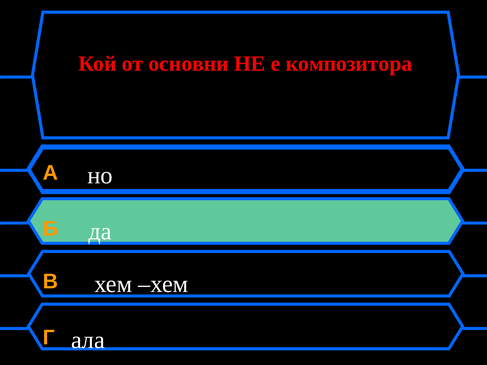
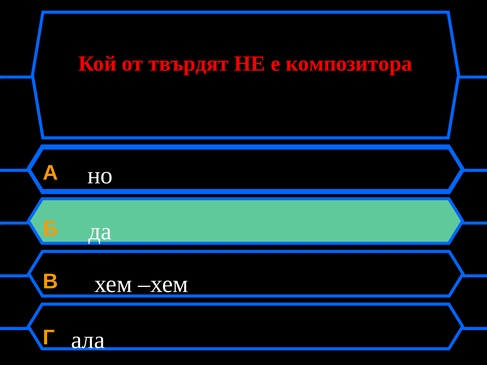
основни: основни -> твърдят
